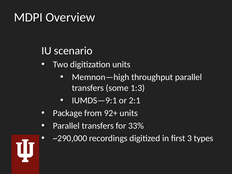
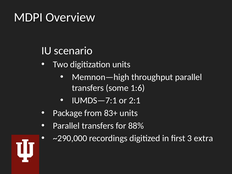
1:3: 1:3 -> 1:6
IUMDS—9:1: IUMDS—9:1 -> IUMDS—7:1
92+: 92+ -> 83+
33%: 33% -> 88%
types: types -> extra
